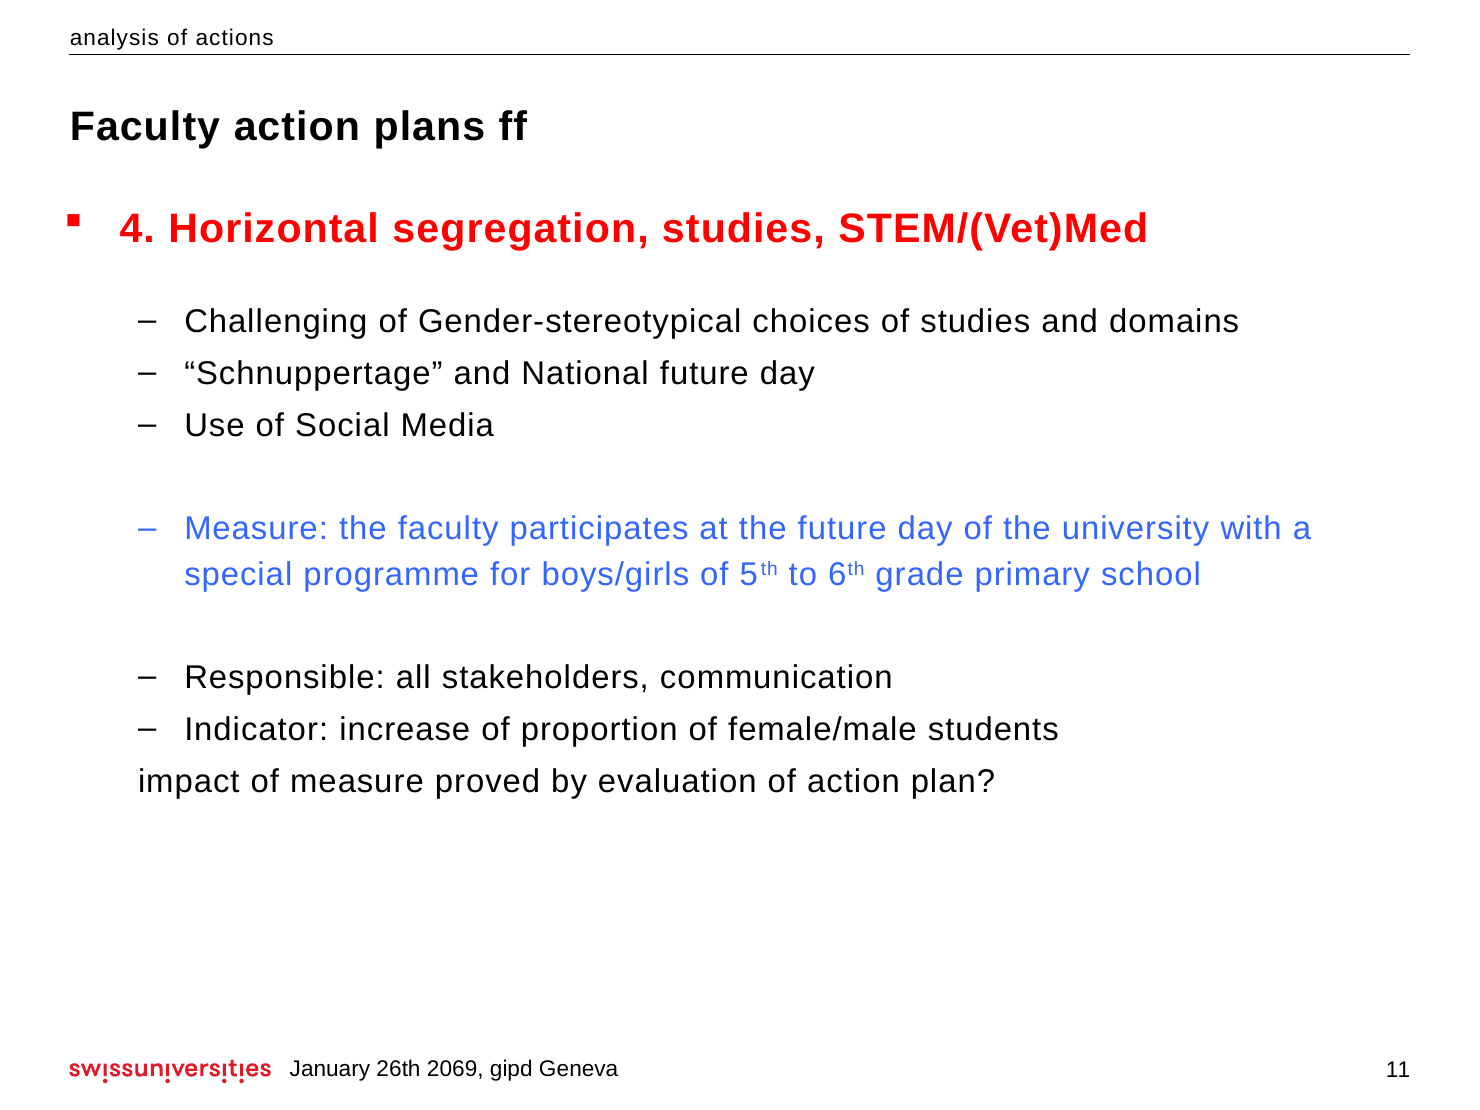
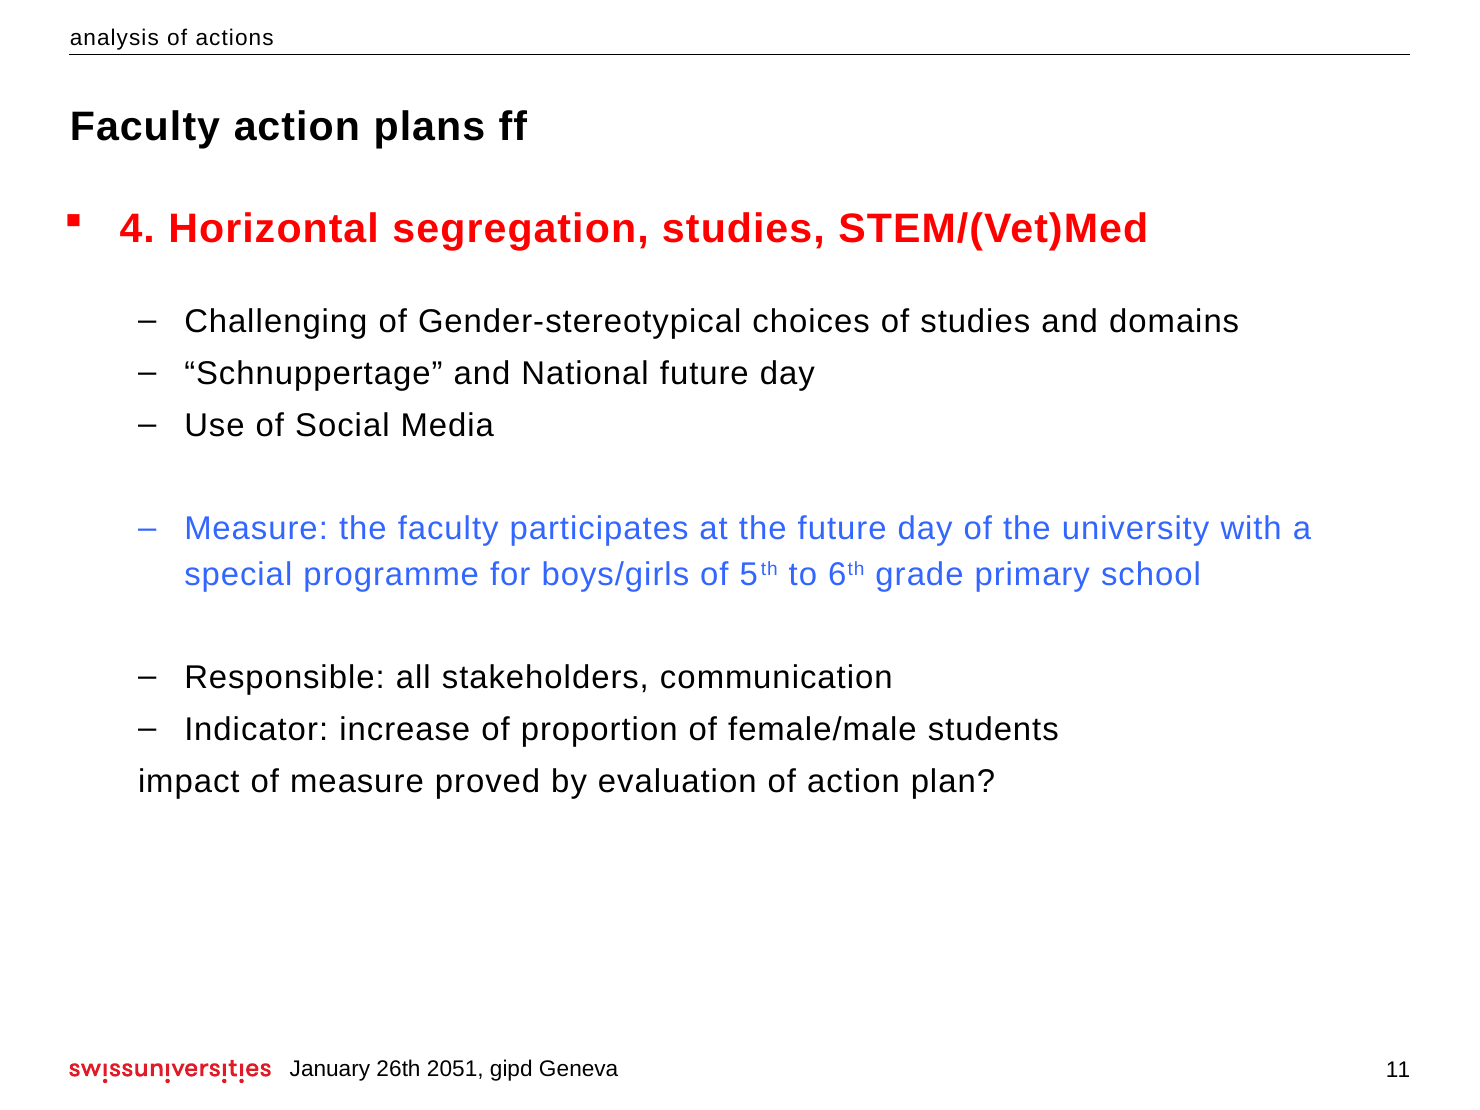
2069: 2069 -> 2051
